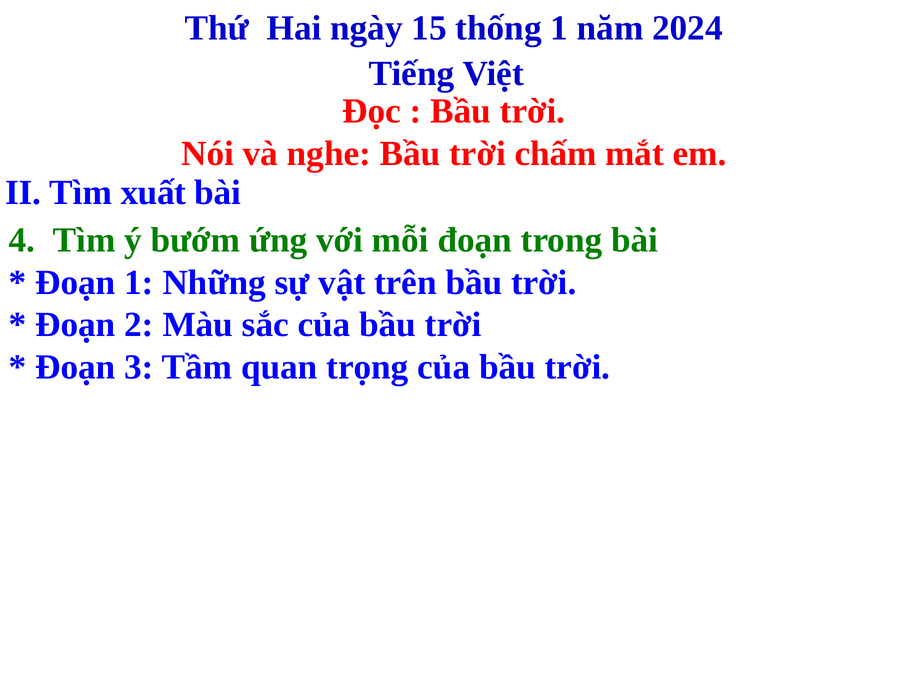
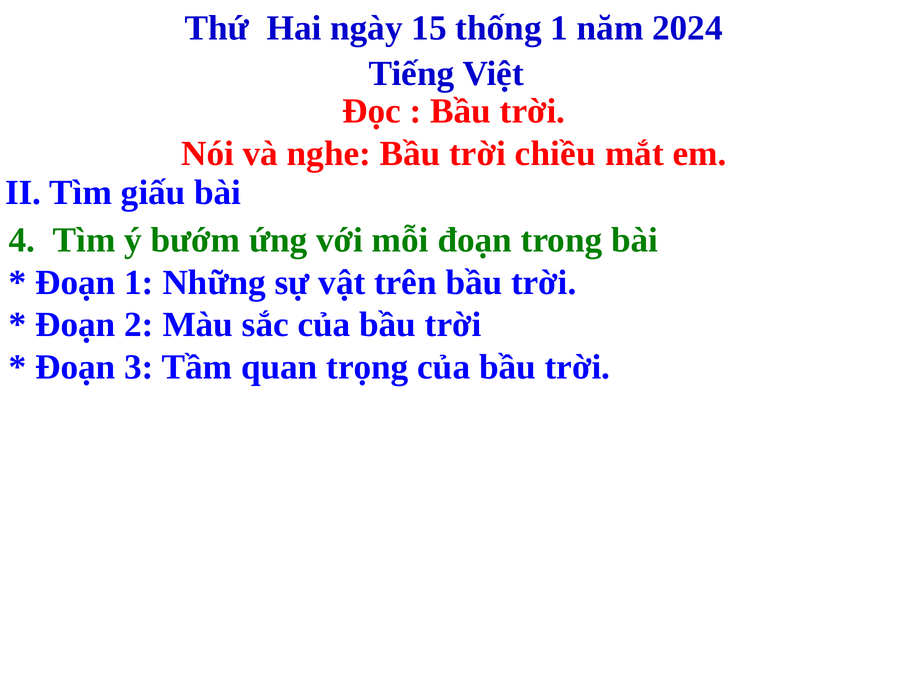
chấm: chấm -> chiều
xuất: xuất -> giấu
